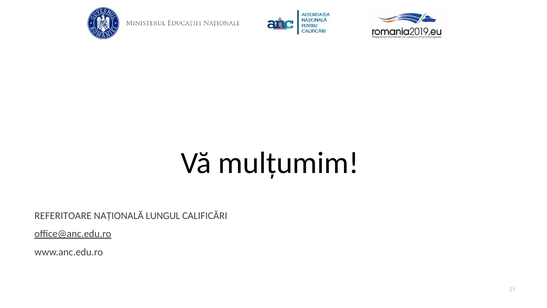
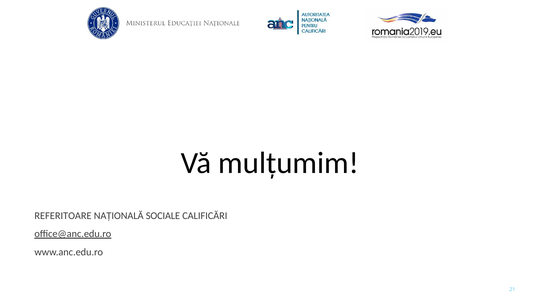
LUNGUL: LUNGUL -> SOCIALE
